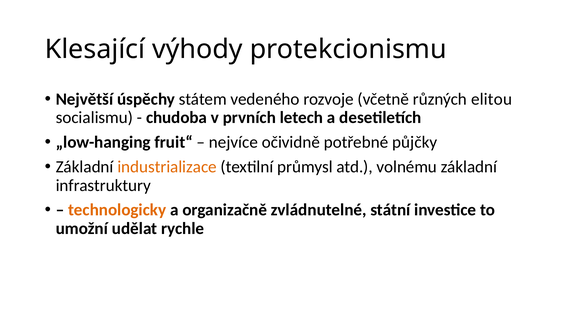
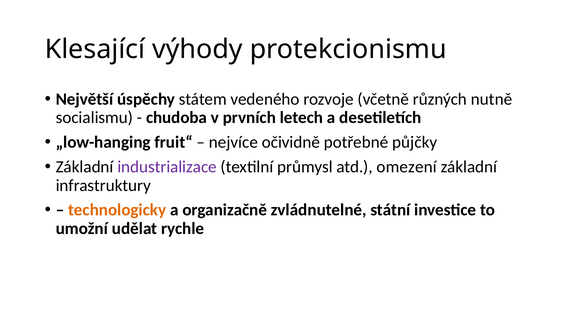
elitou: elitou -> nutně
industrializace colour: orange -> purple
volnému: volnému -> omezení
